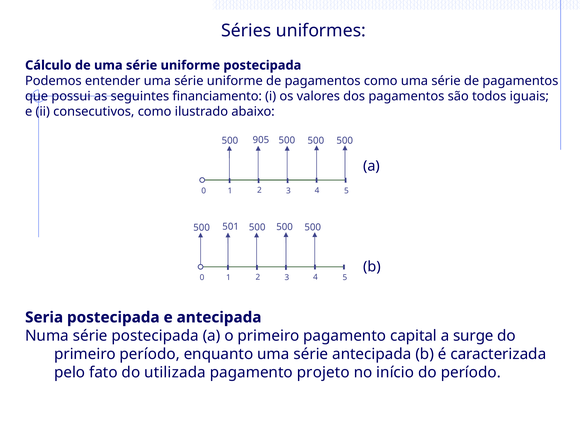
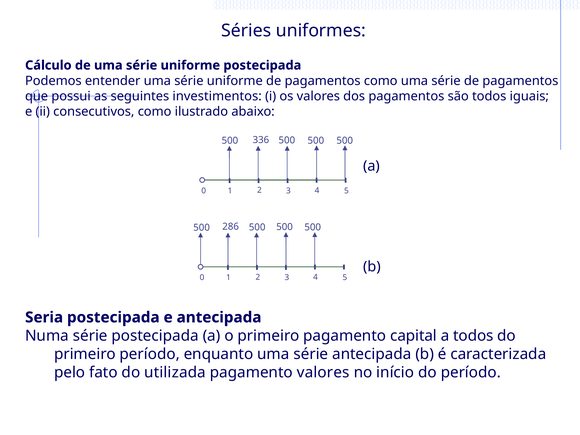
financiamento: financiamento -> investimentos
905: 905 -> 336
501: 501 -> 286
a surge: surge -> todos
pagamento projeto: projeto -> valores
